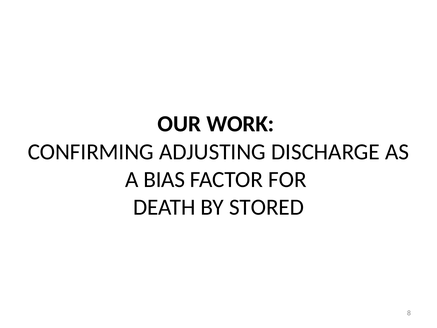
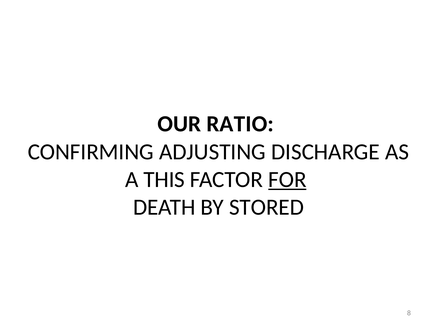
WORK: WORK -> RATIO
BIAS: BIAS -> THIS
FOR underline: none -> present
